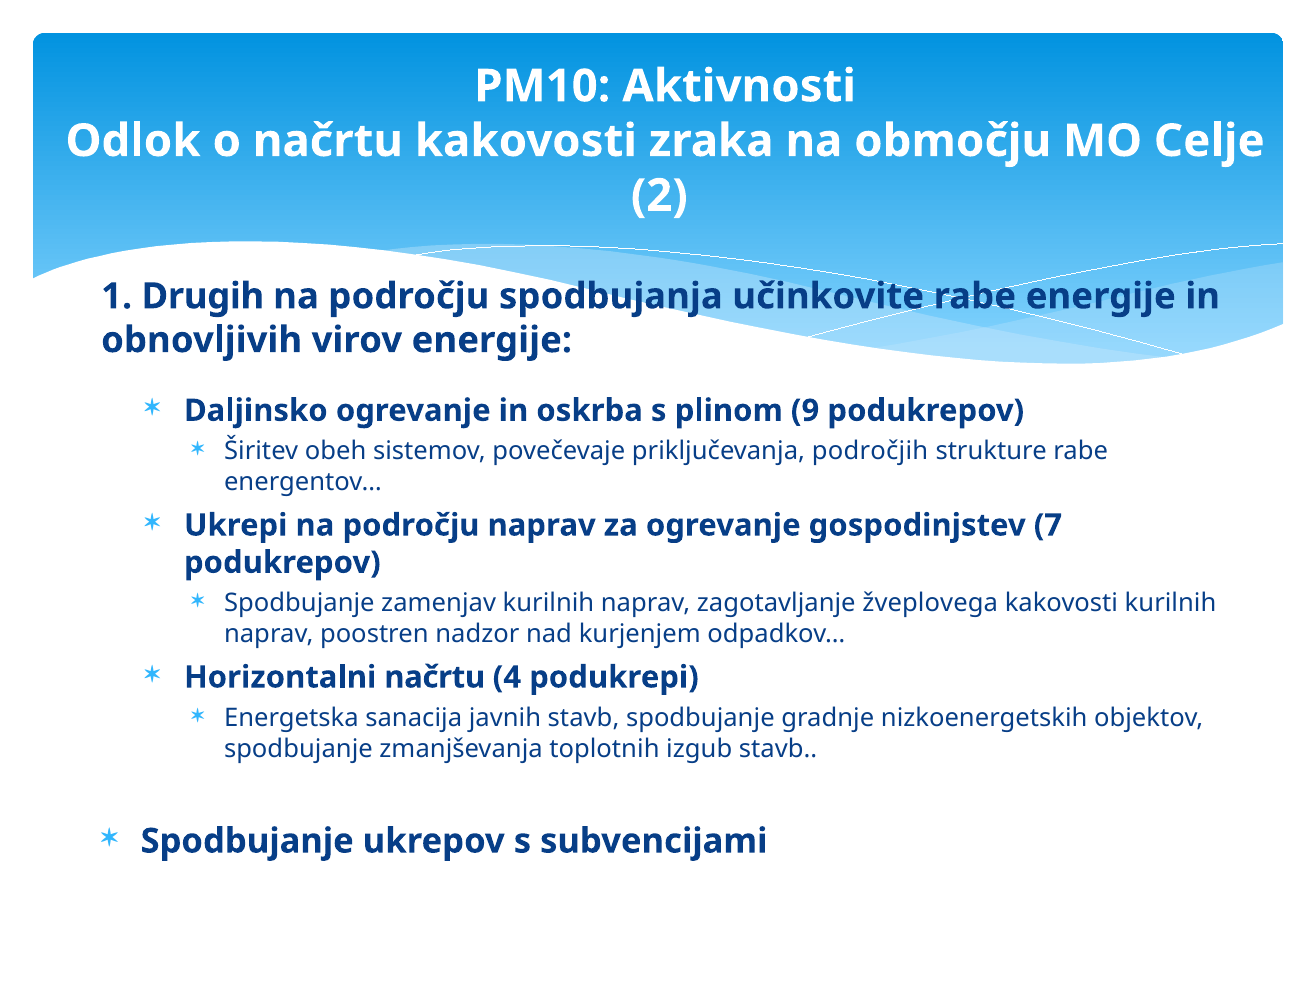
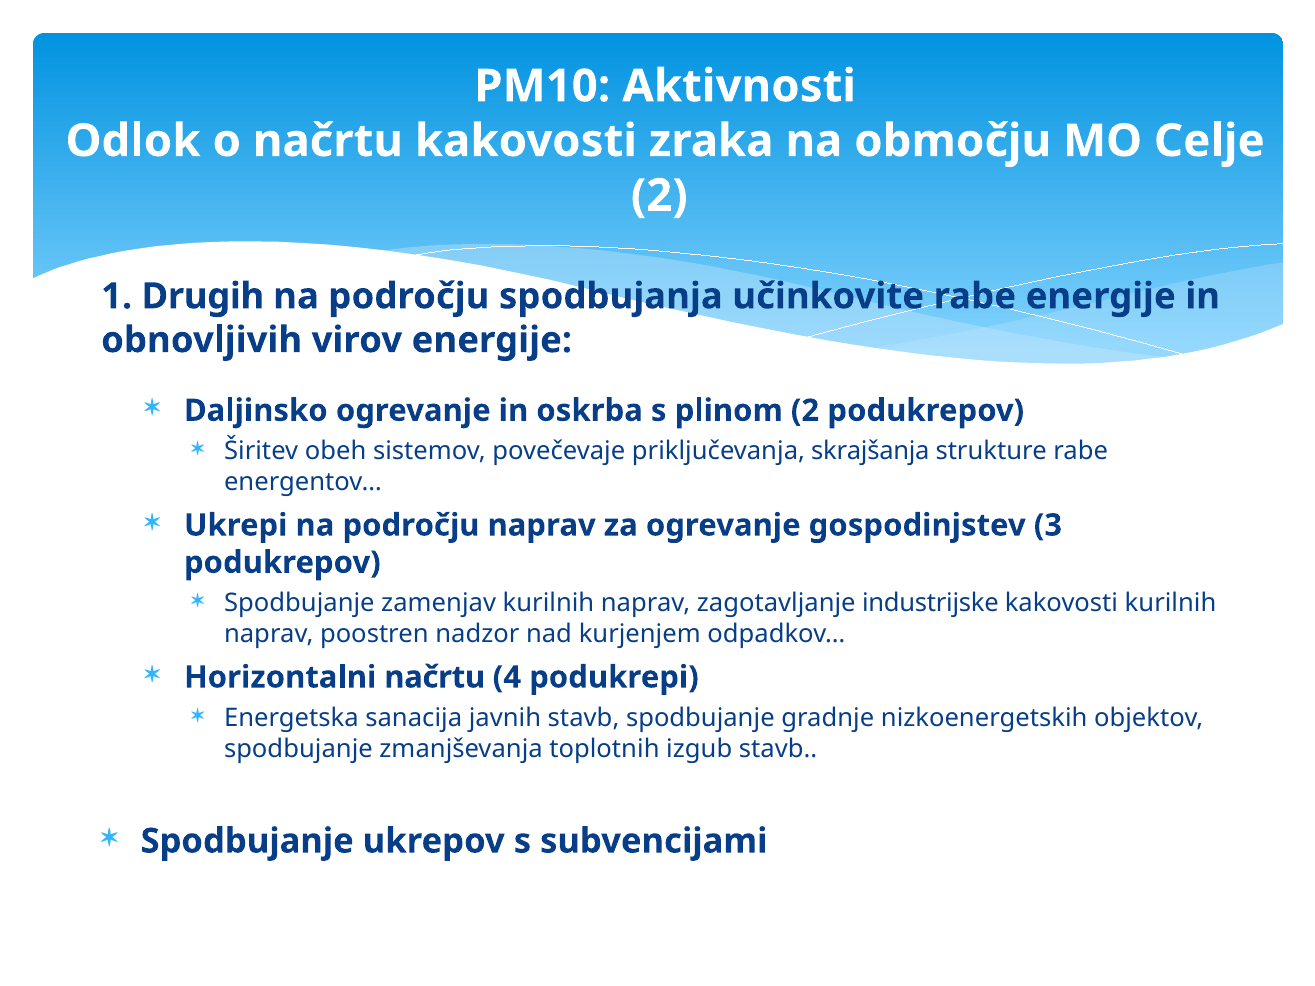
plinom 9: 9 -> 2
področjih: področjih -> skrajšanja
7: 7 -> 3
žveplovega: žveplovega -> industrijske
